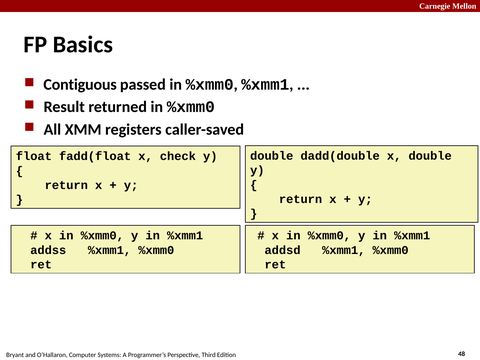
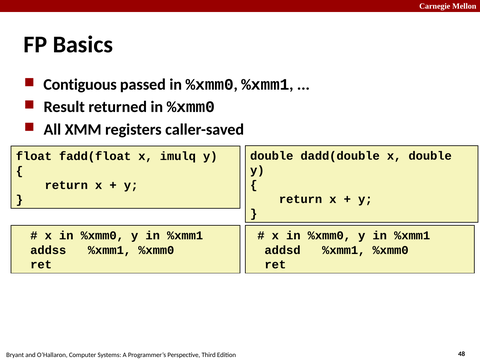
check: check -> imulq
